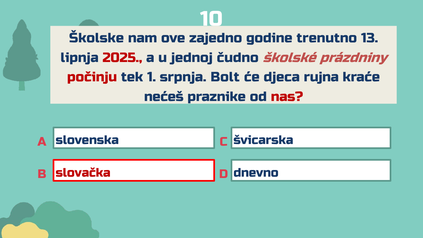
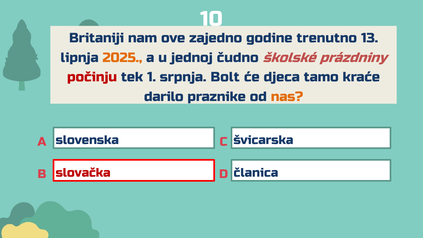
Školske: Školske -> Britaniji
2025 colour: red -> orange
rujna: rujna -> tamo
nećeš: nećeš -> darilo
nas colour: red -> orange
dnevno: dnevno -> članica
